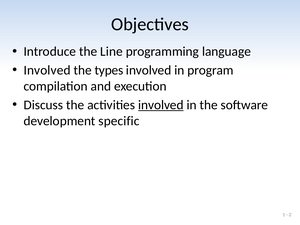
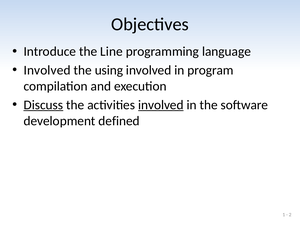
types: types -> using
Discuss underline: none -> present
specific: specific -> defined
